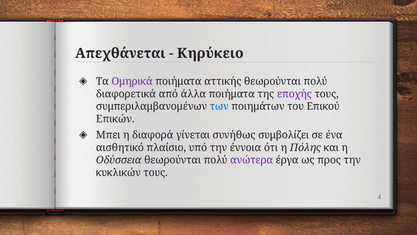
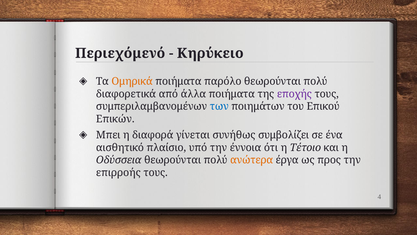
Απεχθάνεται: Απεχθάνεται -> Περιεχόμενό
Ομηρικά colour: purple -> orange
αττικής: αττικής -> παρόλο
Πόλης: Πόλης -> Τέτοιο
ανώτερα colour: purple -> orange
κυκλικών: κυκλικών -> επιρροής
